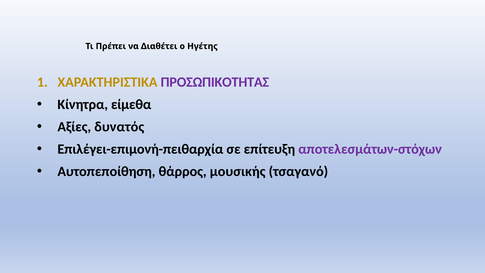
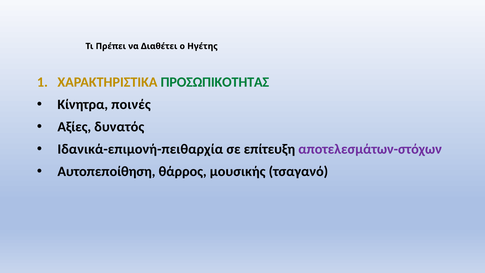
ΠΡΟΣΩΠΙΚΟΤΗΤΑΣ colour: purple -> green
είμεθα: είμεθα -> ποινές
Επιλέγει-επιμονή-πειθαρχία: Επιλέγει-επιμονή-πειθαρχία -> Ιδανικά-επιμονή-πειθαρχία
